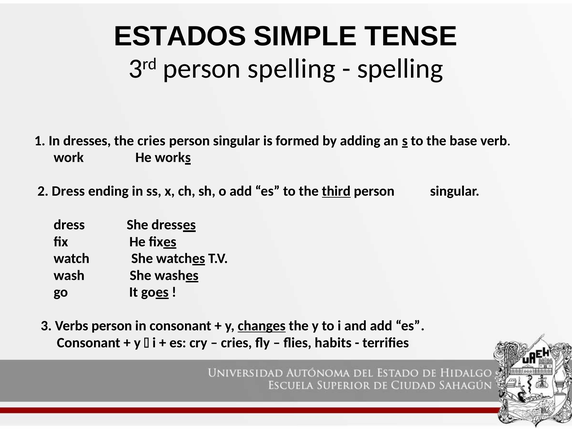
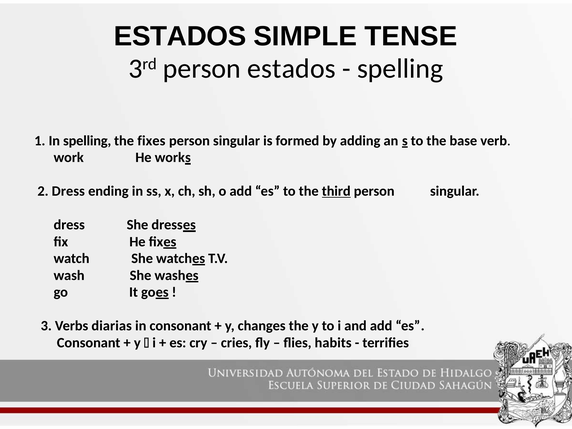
person spelling: spelling -> estados
In dresses: dresses -> spelling
the cries: cries -> fixes
Verbs person: person -> diarias
changes underline: present -> none
